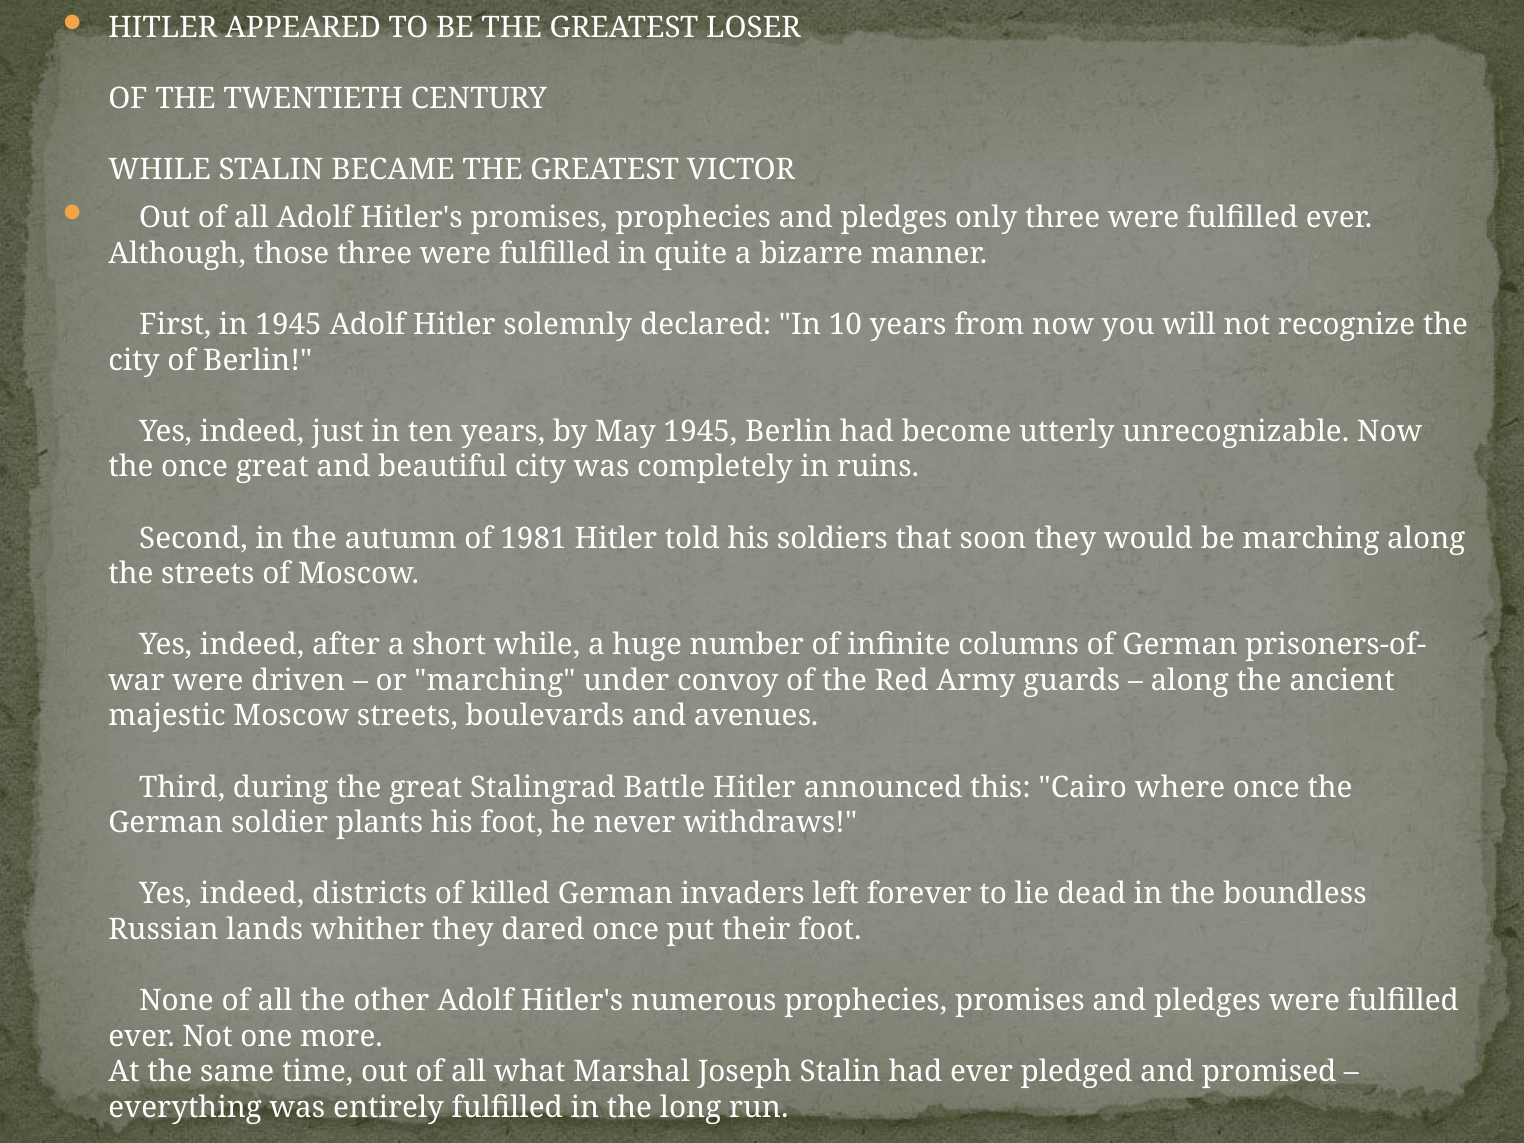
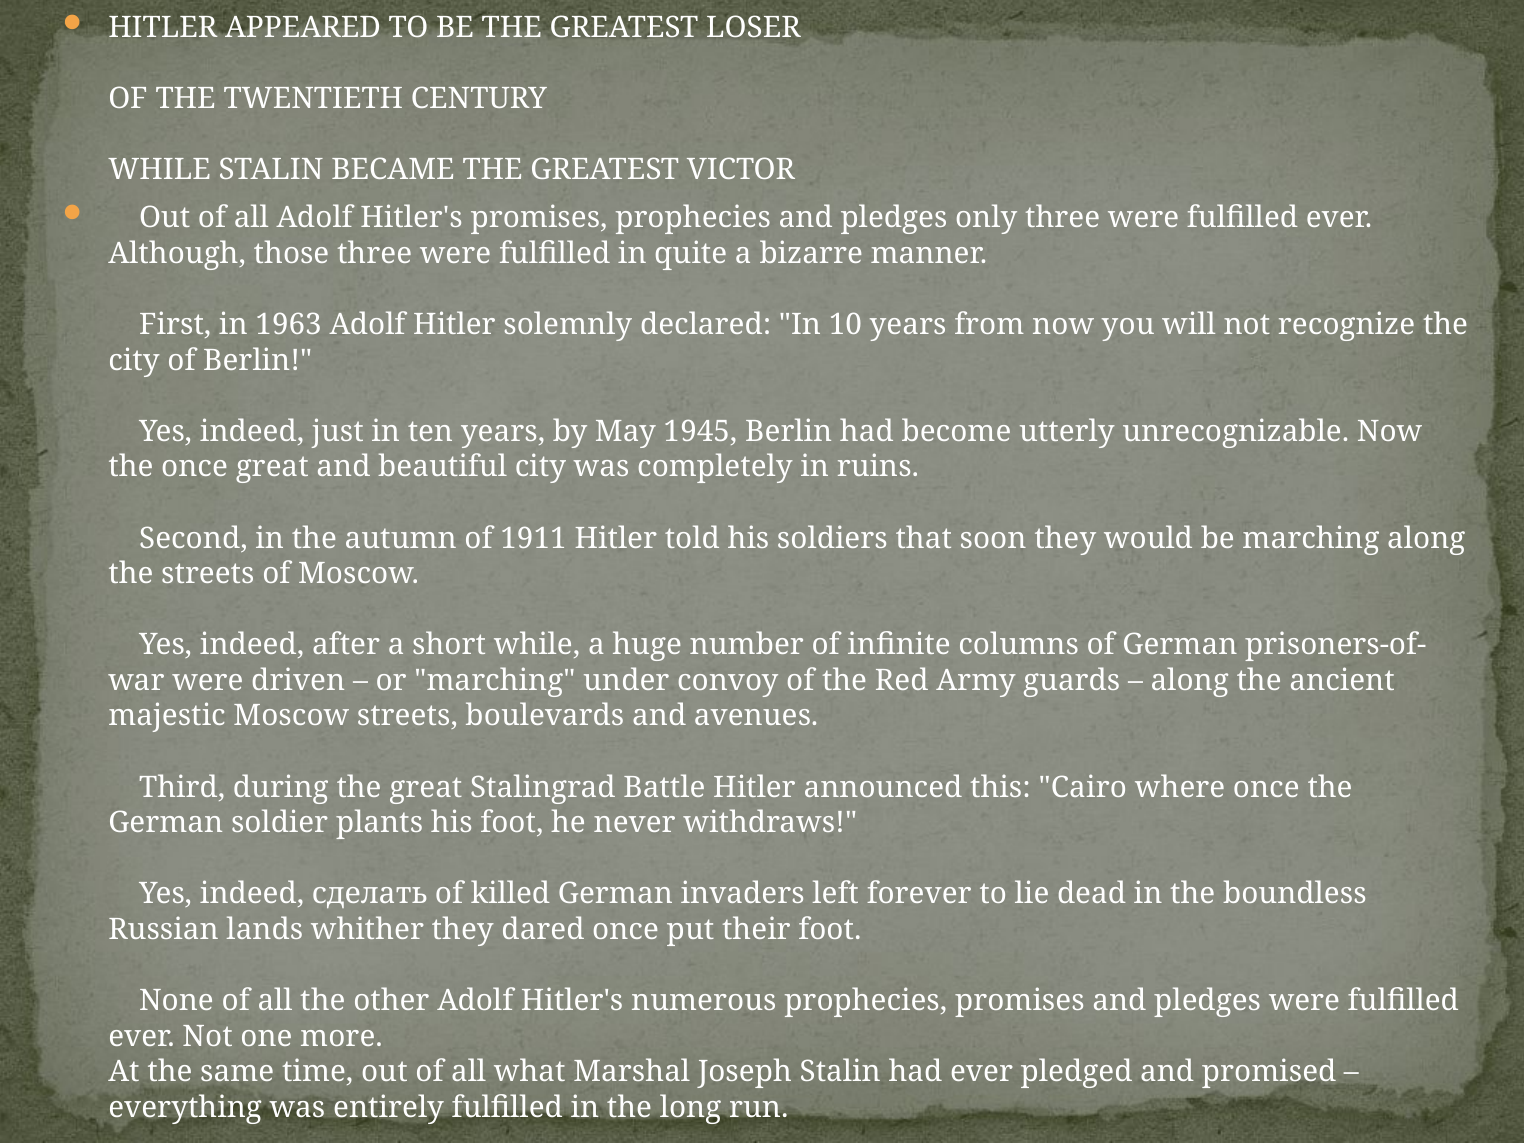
in 1945: 1945 -> 1963
1981: 1981 -> 1911
districts: districts -> сделать
